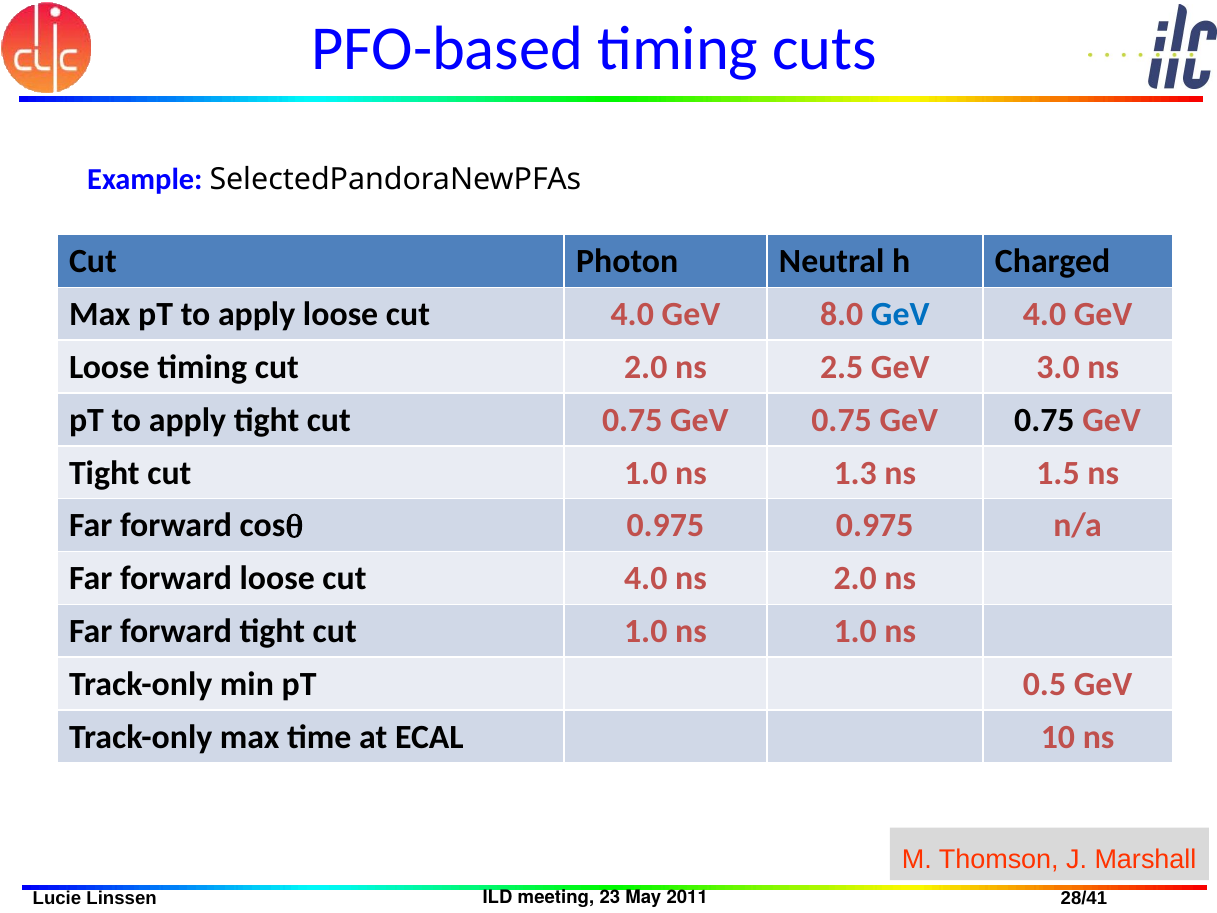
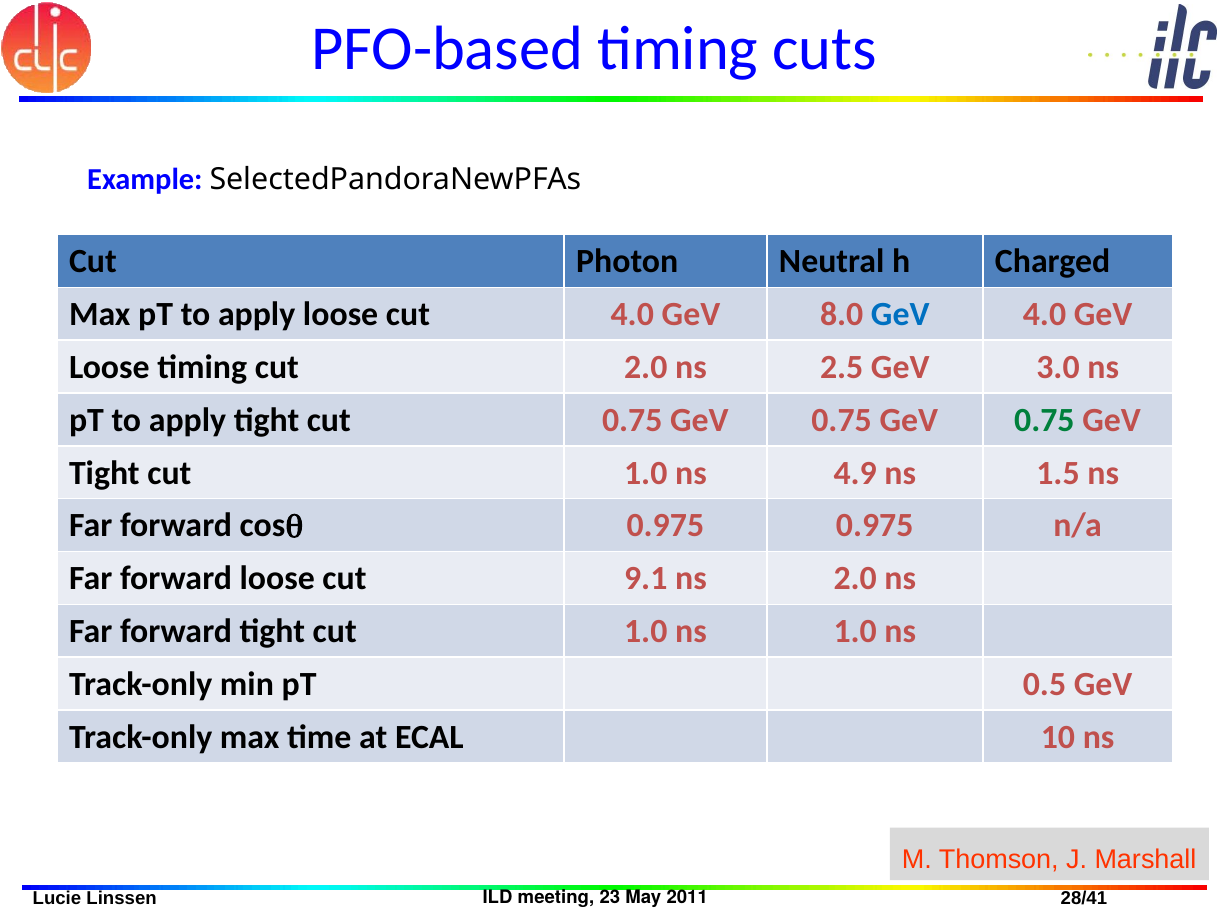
0.75 at (1044, 420) colour: black -> green
1.3: 1.3 -> 4.9
forward loose cut 4.0: 4.0 -> 9.1
